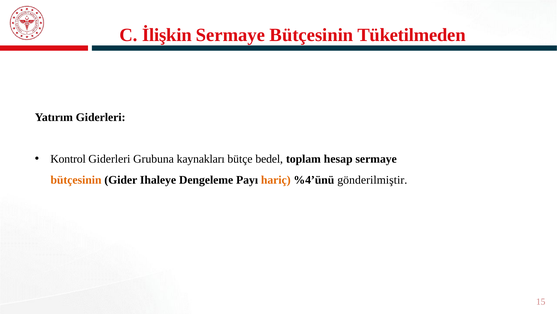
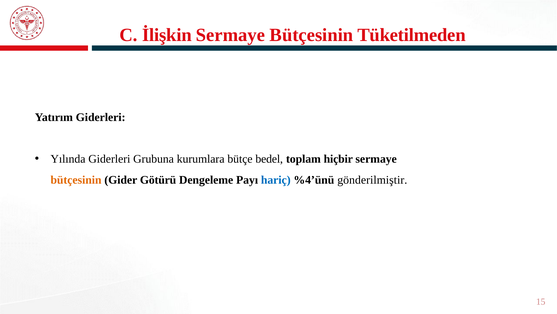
Kontrol: Kontrol -> Yılında
kaynakları: kaynakları -> kurumlara
hesap: hesap -> hiçbir
Ihaleye: Ihaleye -> Götürü
hariç colour: orange -> blue
